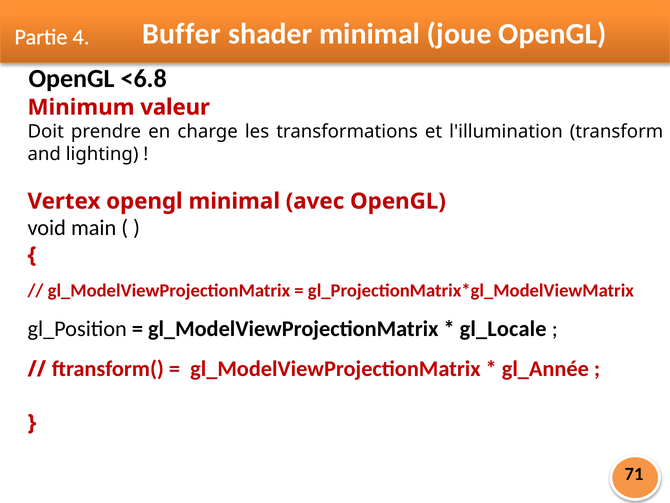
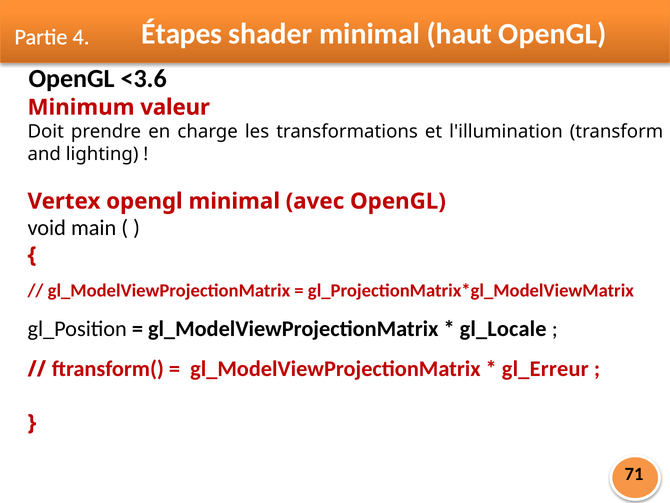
Buffer: Buffer -> Étapes
joue: joue -> haut
<6.8: <6.8 -> <3.6
gl_Année: gl_Année -> gl_Erreur
